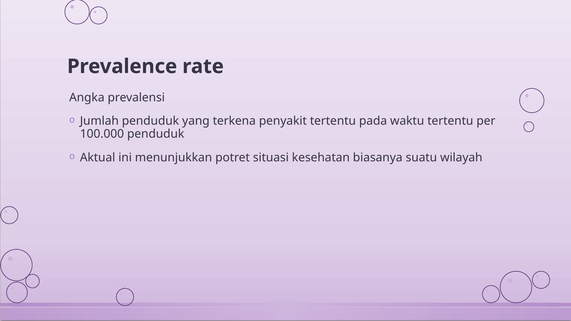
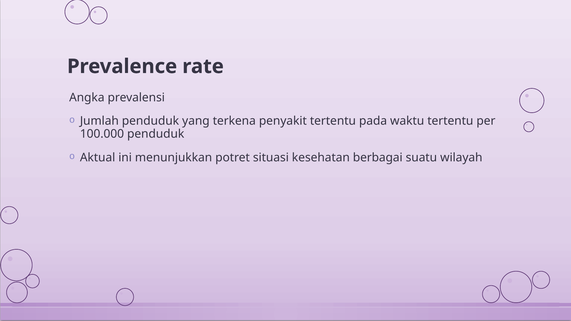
biasanya: biasanya -> berbagai
